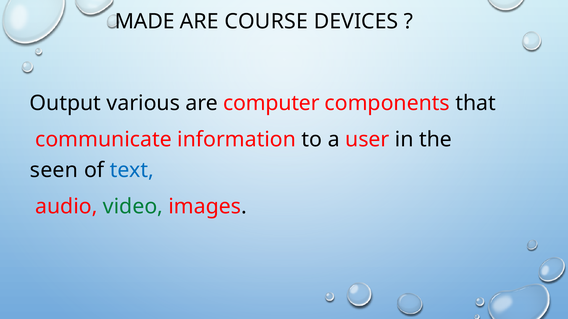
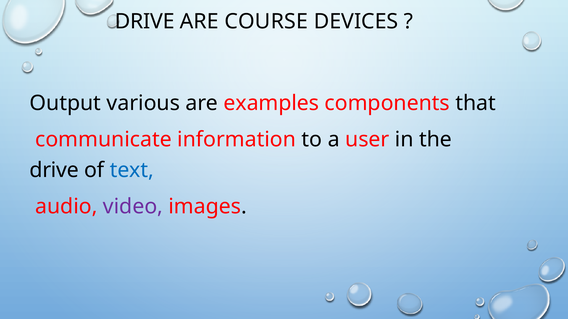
MADE at (145, 22): MADE -> DRIVE
computer: computer -> examples
seen at (54, 170): seen -> drive
video colour: green -> purple
